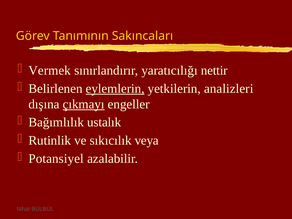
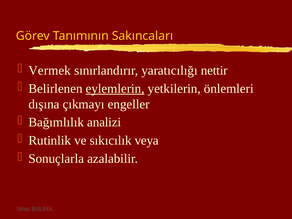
analizleri: analizleri -> önlemleri
çıkmayı underline: present -> none
ustalık: ustalık -> analizi
Potansiyel: Potansiyel -> Sonuçlarla
